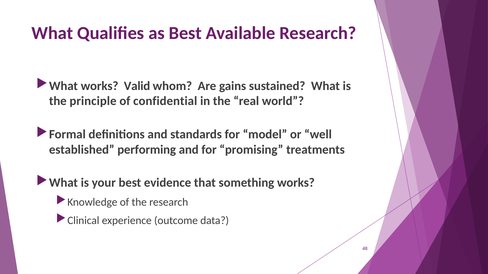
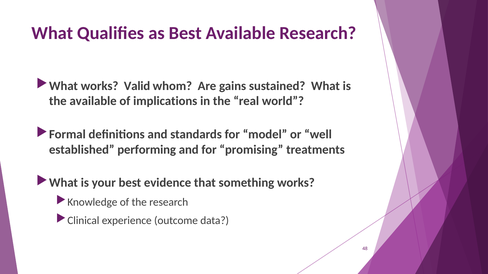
the principle: principle -> available
confidential: confidential -> implications
